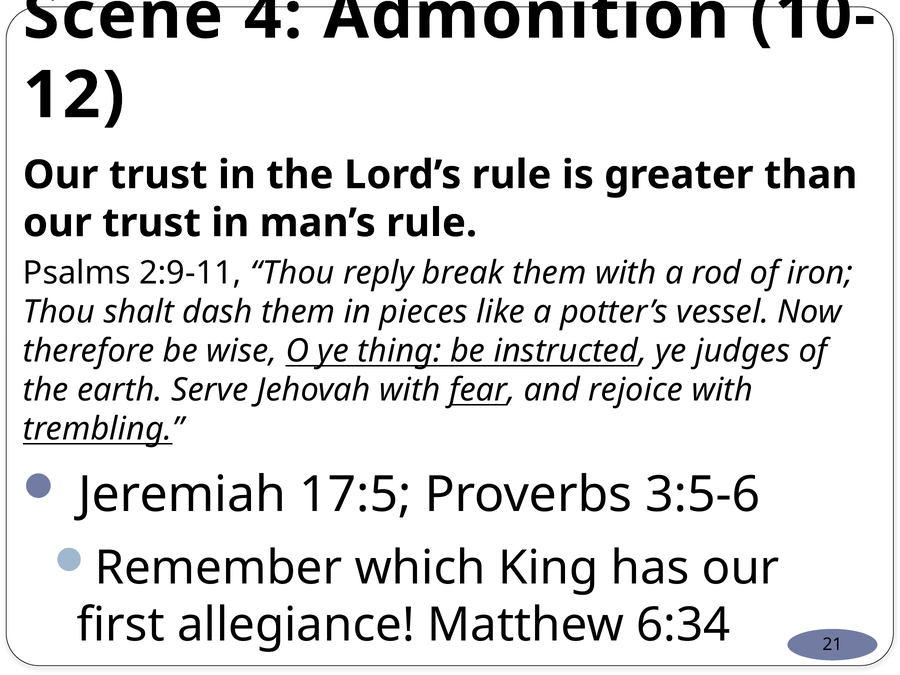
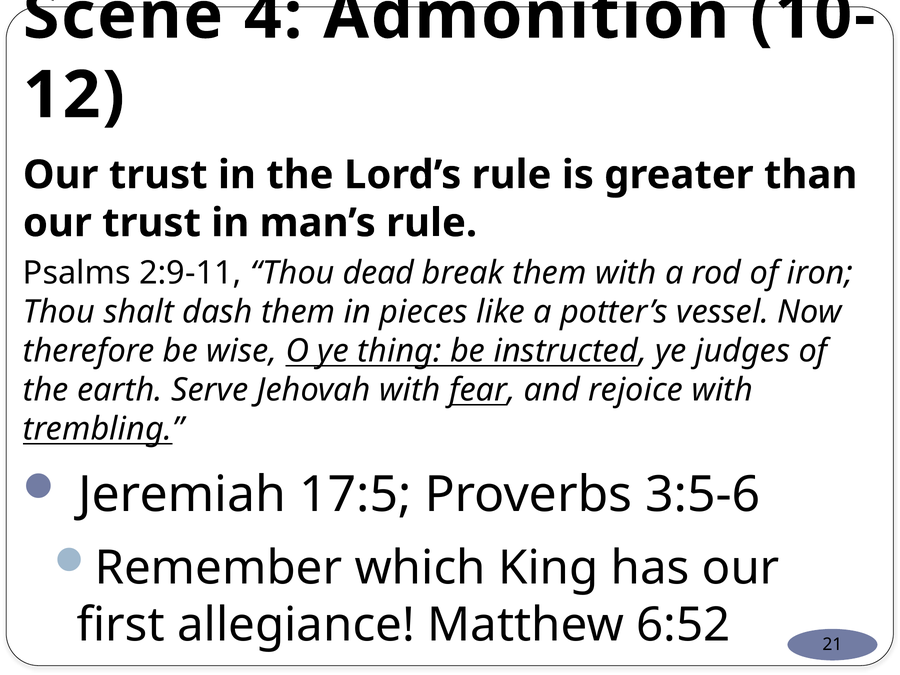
reply: reply -> dead
6:34: 6:34 -> 6:52
